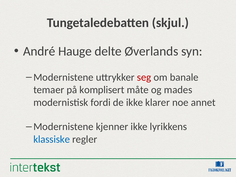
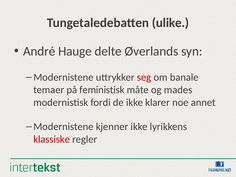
skjul: skjul -> ulike
komplisert: komplisert -> feministisk
klassiske colour: blue -> red
